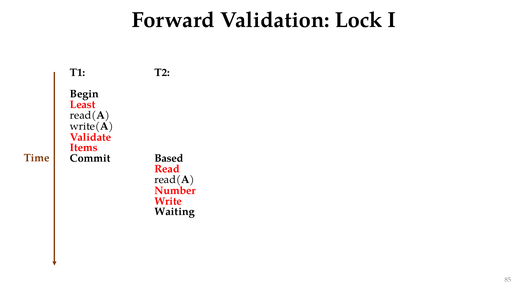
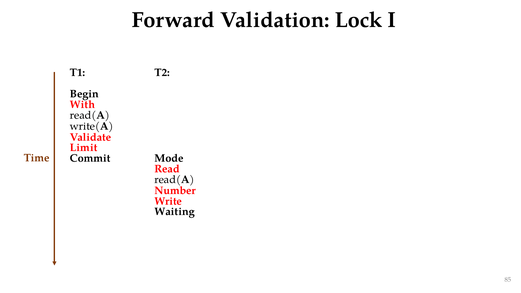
Least: Least -> With
Items: Items -> Limit
Based: Based -> Mode
